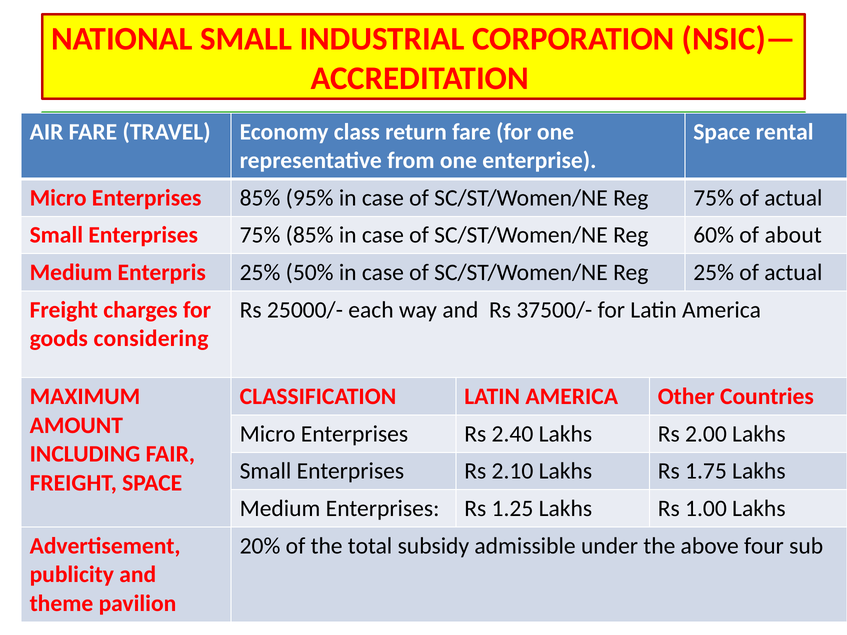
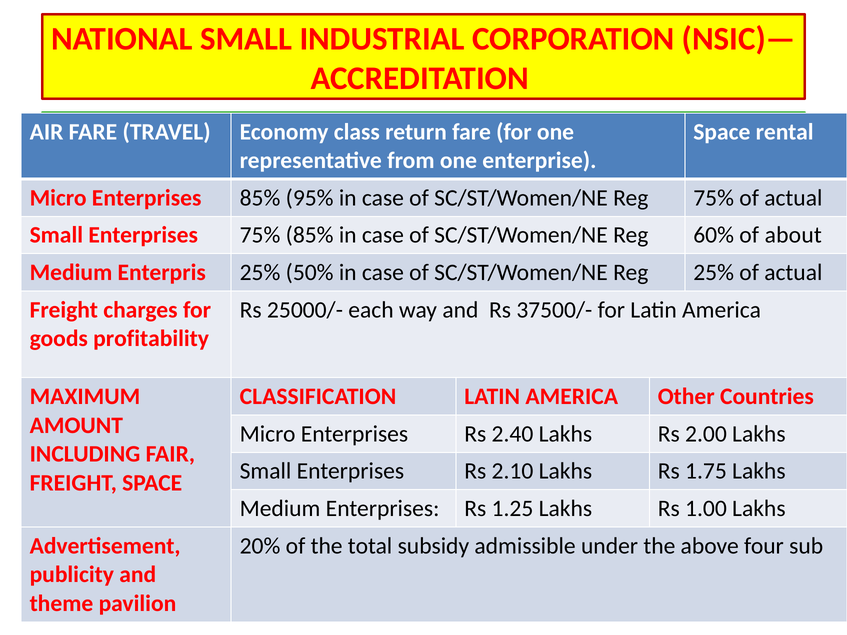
considering: considering -> profitability
